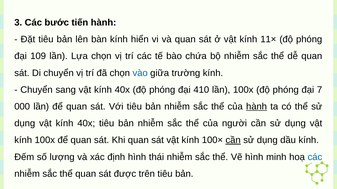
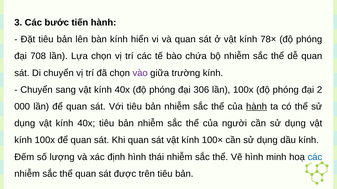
11×: 11× -> 78×
109: 109 -> 708
vào colour: blue -> purple
410: 410 -> 306
7: 7 -> 2
cần at (233, 141) underline: present -> none
